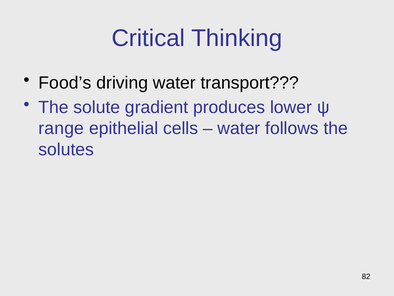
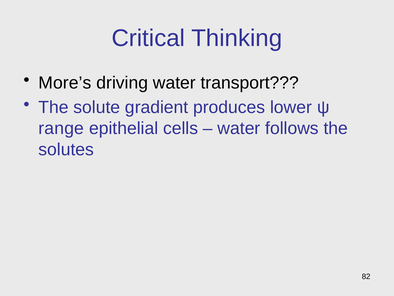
Food’s: Food’s -> More’s
